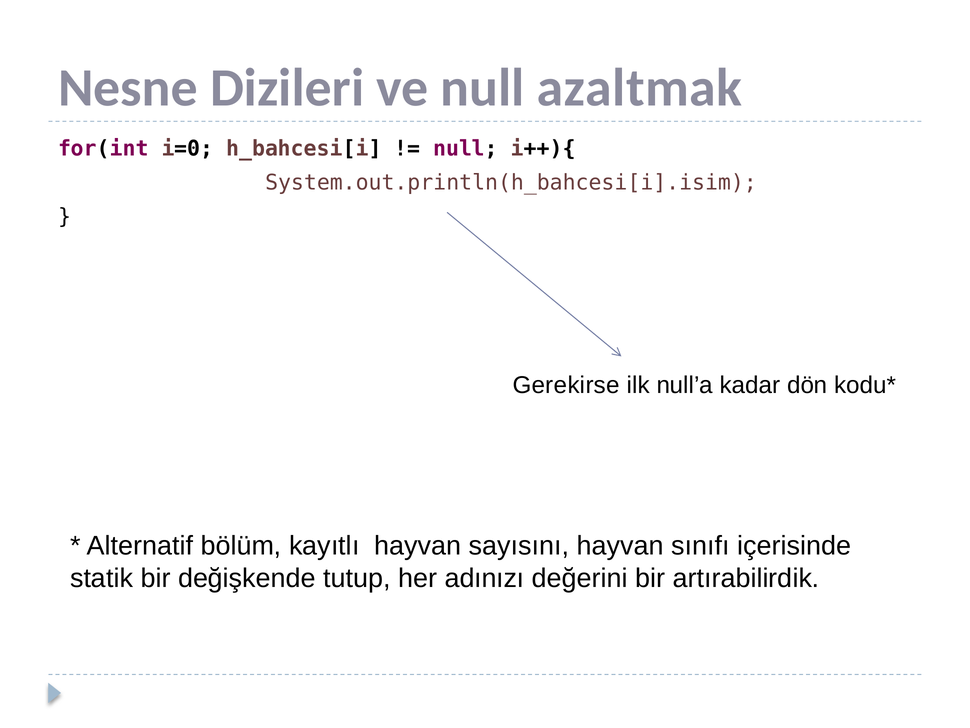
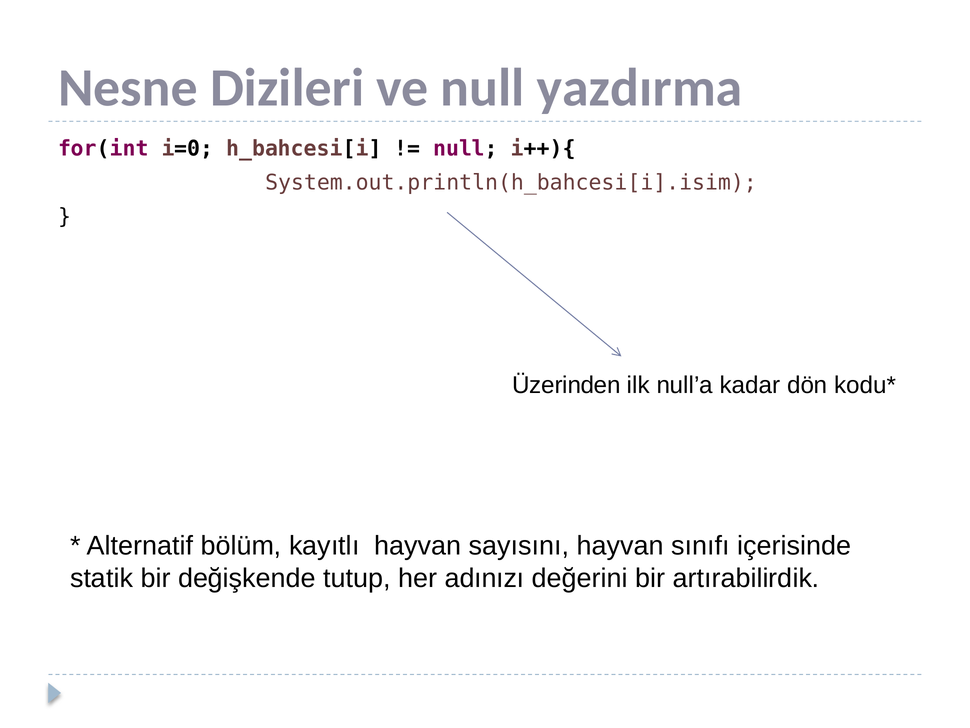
azaltmak: azaltmak -> yazdırma
Gerekirse: Gerekirse -> Üzerinden
